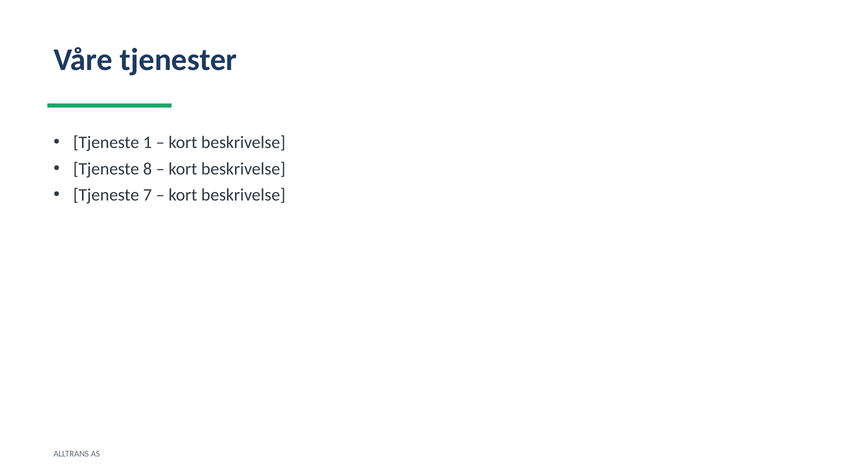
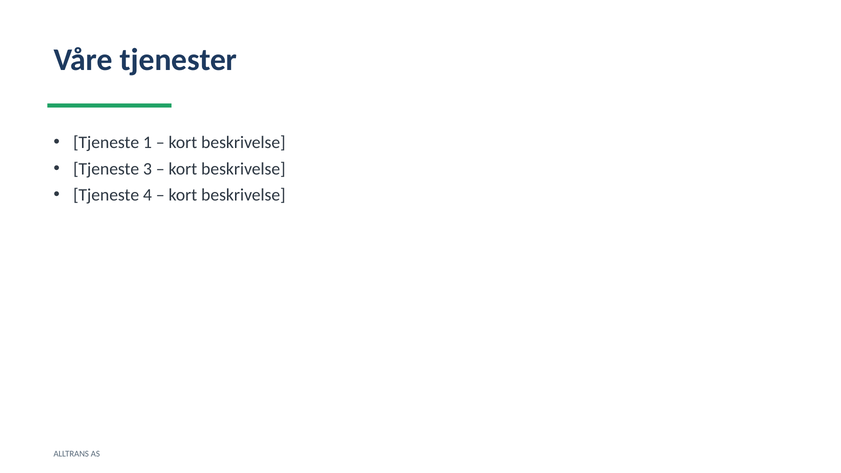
8: 8 -> 3
7: 7 -> 4
